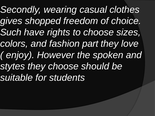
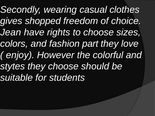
Such: Such -> Jean
spoken: spoken -> colorful
